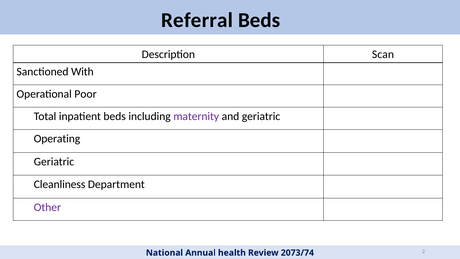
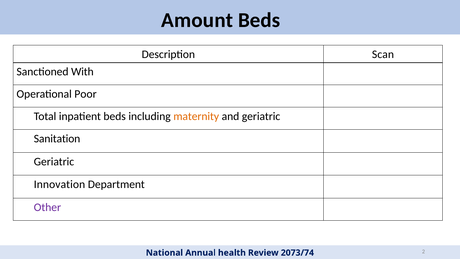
Referral: Referral -> Amount
maternity colour: purple -> orange
Operating: Operating -> Sanitation
Cleanliness: Cleanliness -> Innovation
